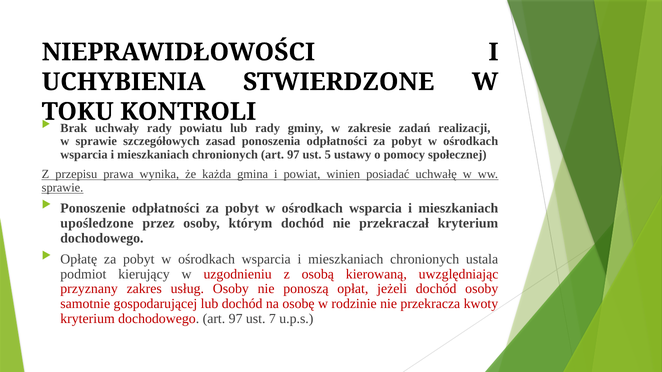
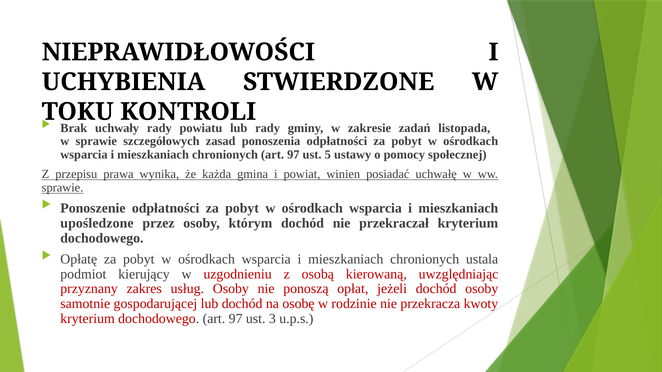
realizacji: realizacji -> listopada
7: 7 -> 3
